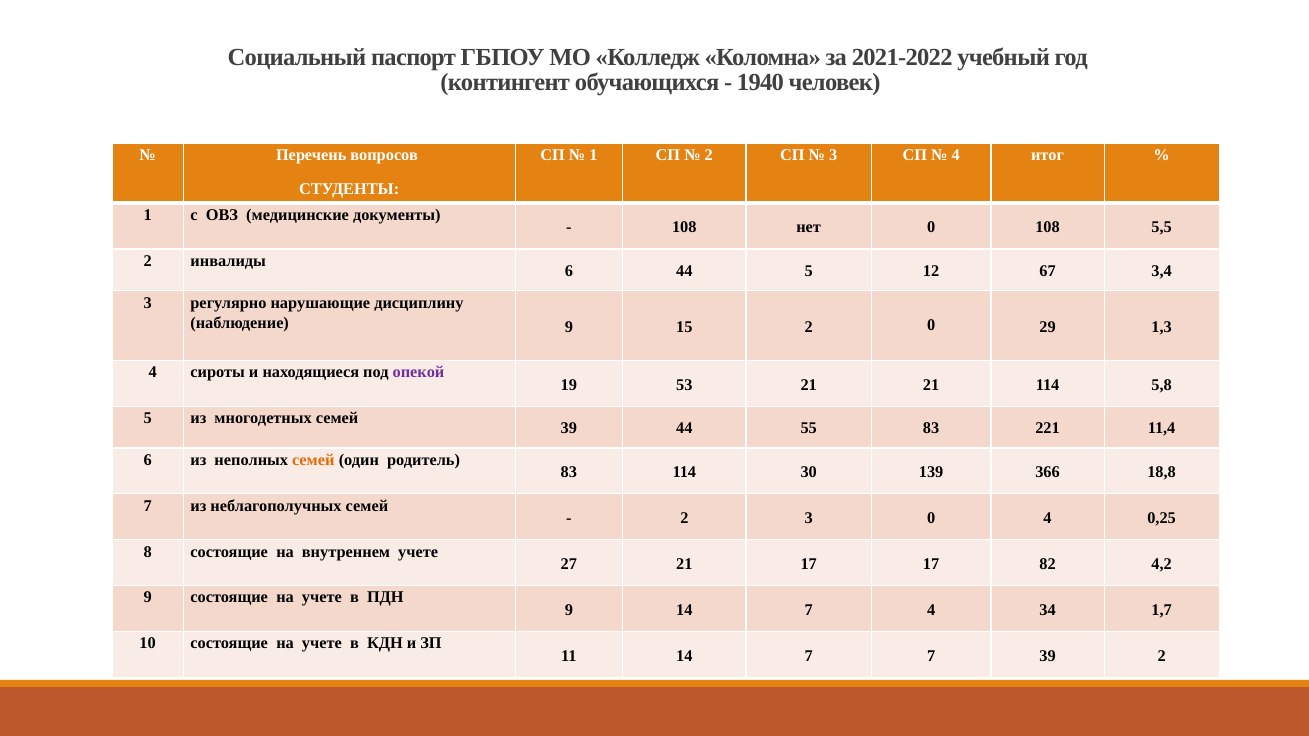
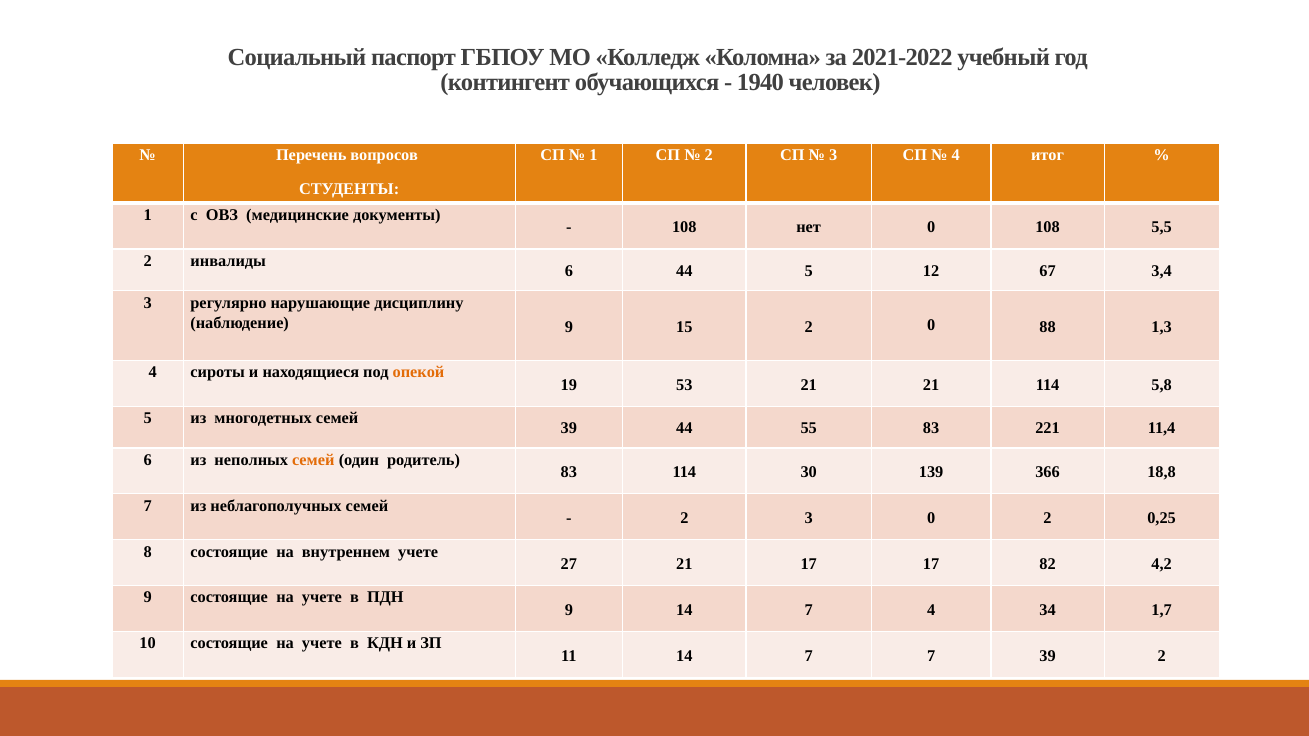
29: 29 -> 88
опекой colour: purple -> orange
0 4: 4 -> 2
